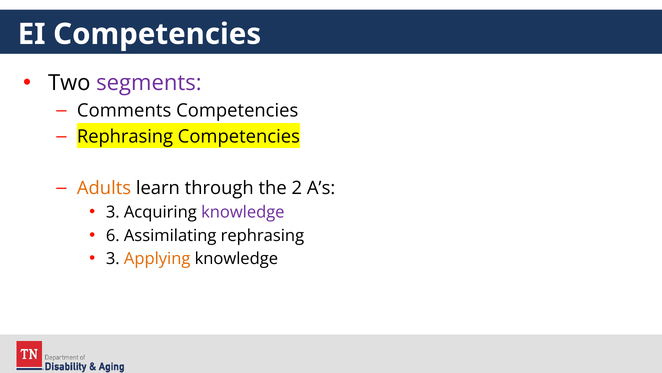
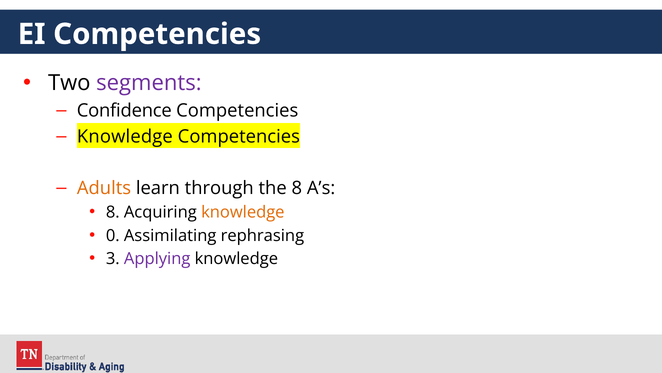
Comments: Comments -> Confidence
Rephrasing at (125, 136): Rephrasing -> Knowledge
the 2: 2 -> 8
3 at (113, 212): 3 -> 8
knowledge at (243, 212) colour: purple -> orange
6: 6 -> 0
Applying colour: orange -> purple
